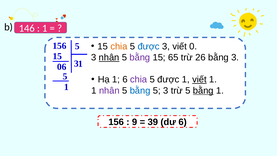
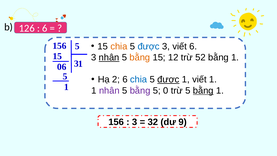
146: 146 -> 126
1 at (45, 28): 1 -> 6
viết 0: 0 -> 6
bằng at (140, 57) colour: purple -> orange
65: 65 -> 12
26: 26 -> 52
3 at (235, 57): 3 -> 1
Hạ 1: 1 -> 2
chia at (139, 79) colour: purple -> blue
được at (168, 79) underline: none -> present
viết at (199, 79) underline: present -> none
bằng at (140, 90) colour: blue -> purple
5 3: 3 -> 0
9 at (135, 122): 9 -> 3
39: 39 -> 32
dư 6: 6 -> 9
